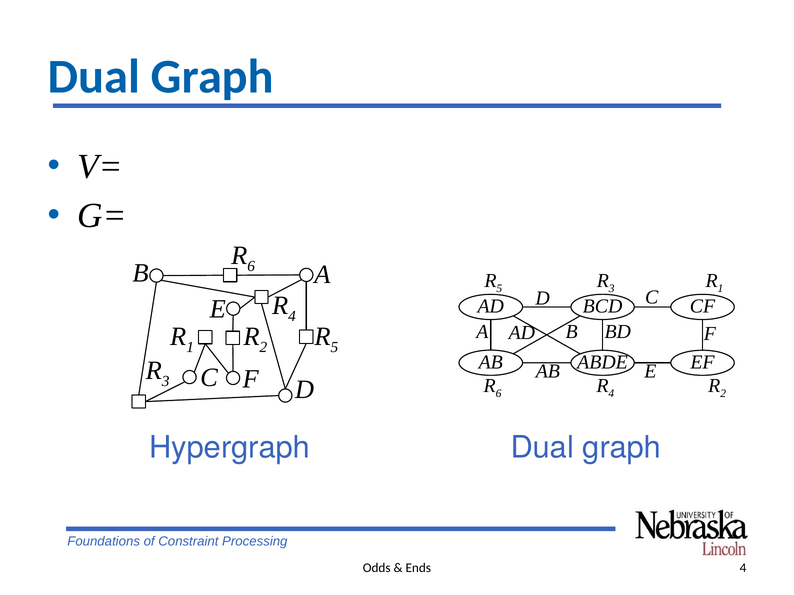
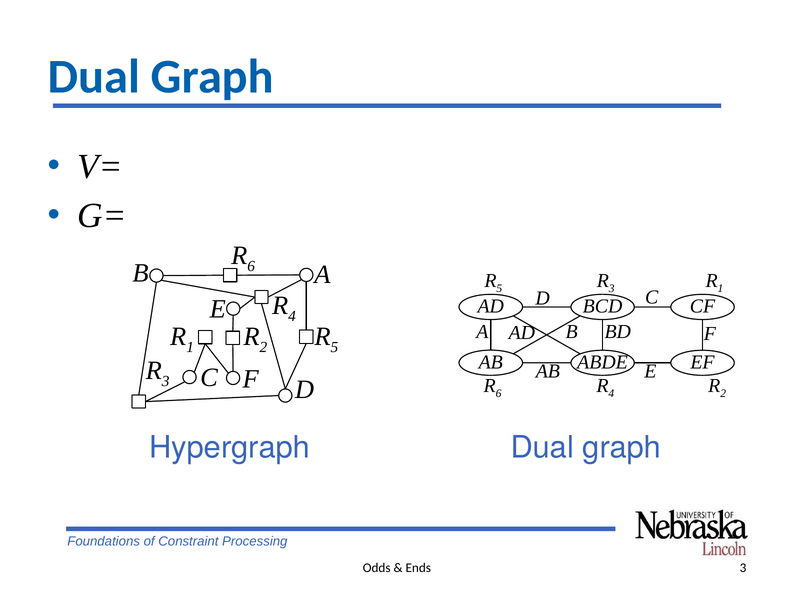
Ends 4: 4 -> 3
